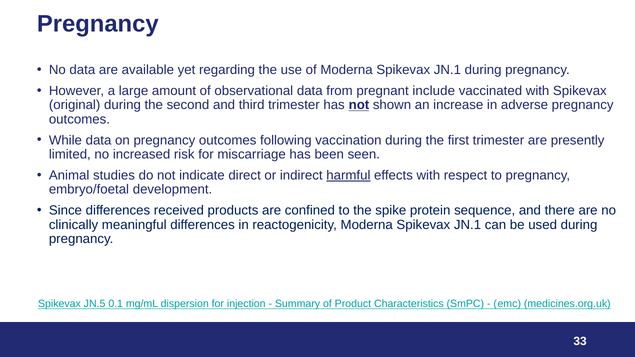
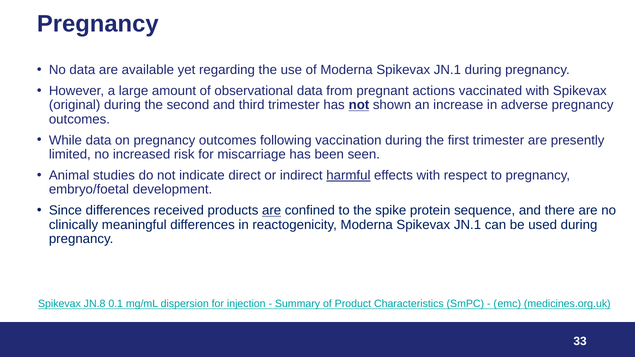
include: include -> actions
are at (272, 211) underline: none -> present
JN.5: JN.5 -> JN.8
